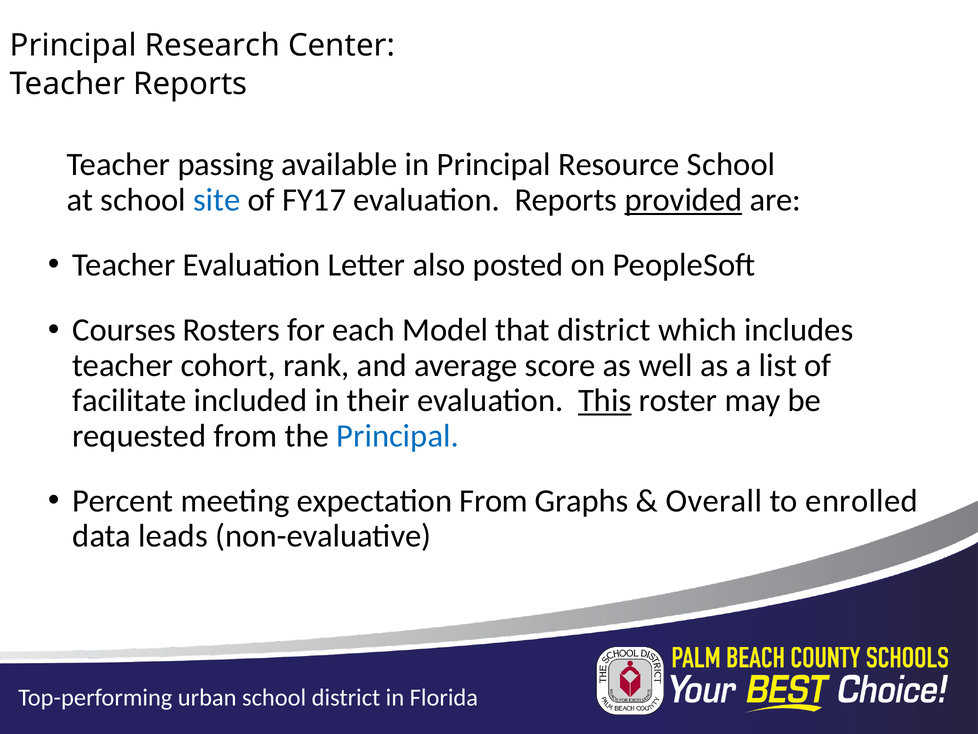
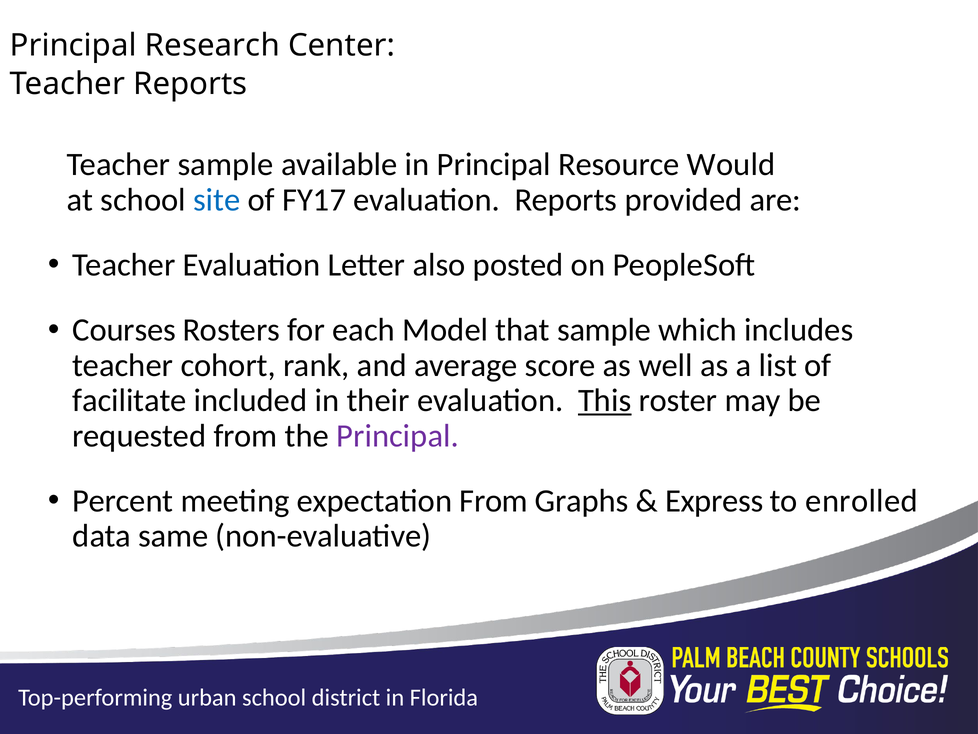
Teacher passing: passing -> sample
Resource School: School -> Would
provided underline: present -> none
that district: district -> sample
Principal at (398, 435) colour: blue -> purple
Overall: Overall -> Express
leads: leads -> same
